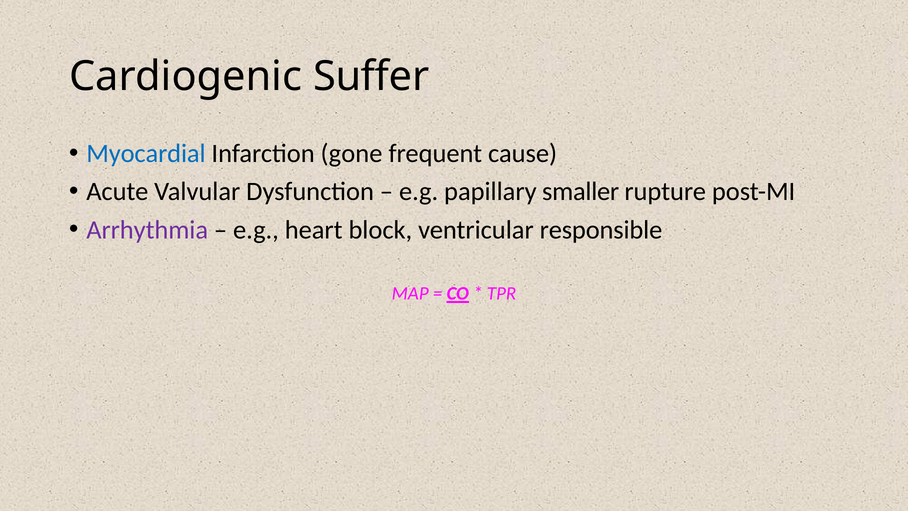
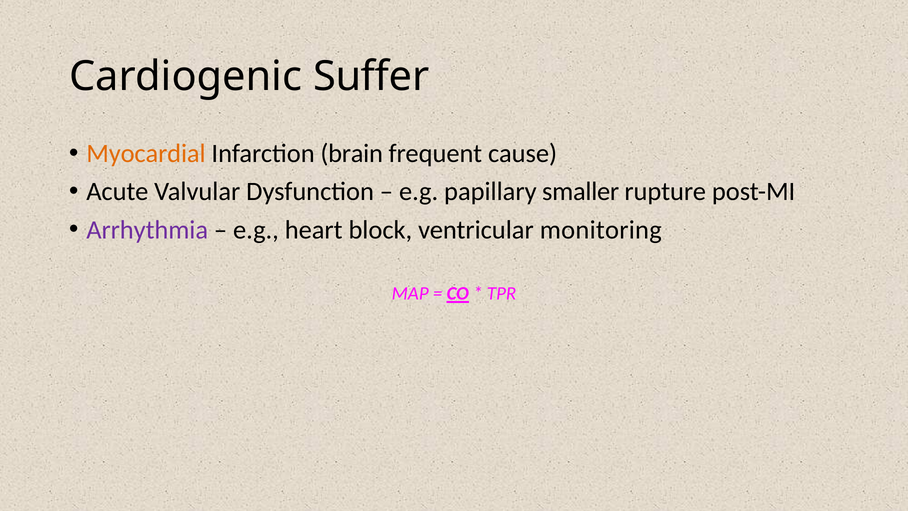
Myocardial colour: blue -> orange
gone: gone -> brain
responsible: responsible -> monitoring
